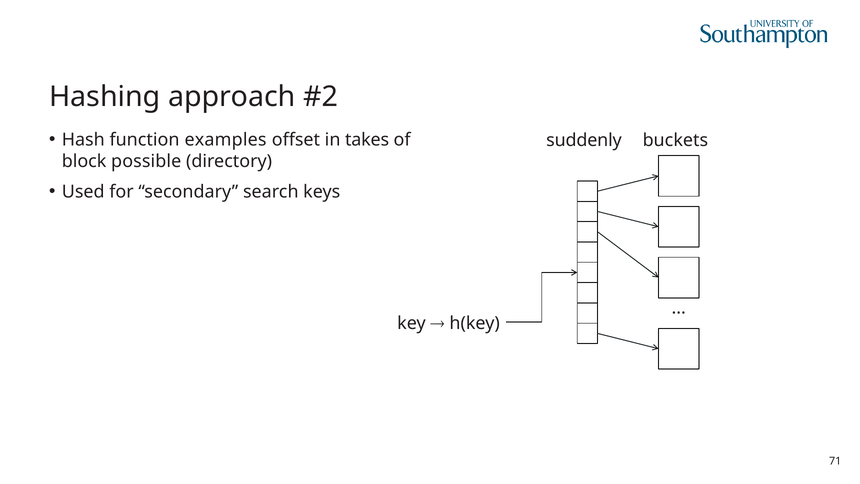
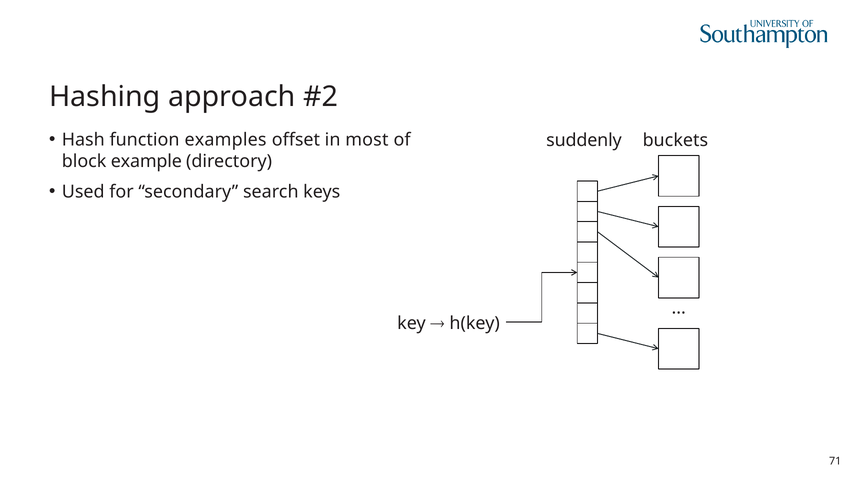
takes: takes -> most
possible: possible -> example
